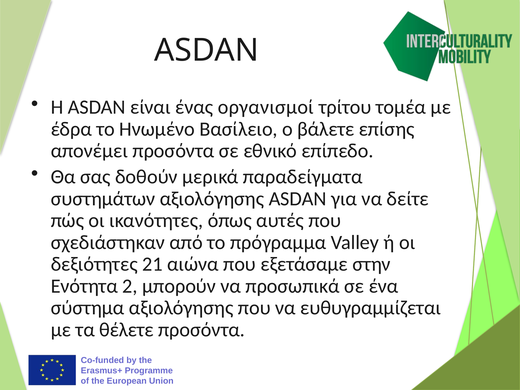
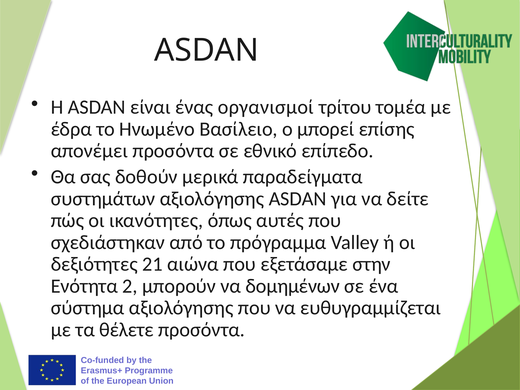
βάλετε: βάλετε -> μπορεί
προσωπικά: προσωπικά -> δομημένων
